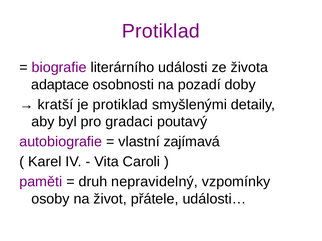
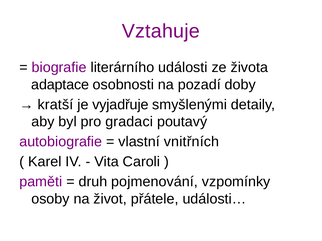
Protiklad at (161, 31): Protiklad -> Vztahuje
je protiklad: protiklad -> vyjadřuje
zajímavá: zajímavá -> vnitřních
nepravidelný: nepravidelný -> pojmenování
